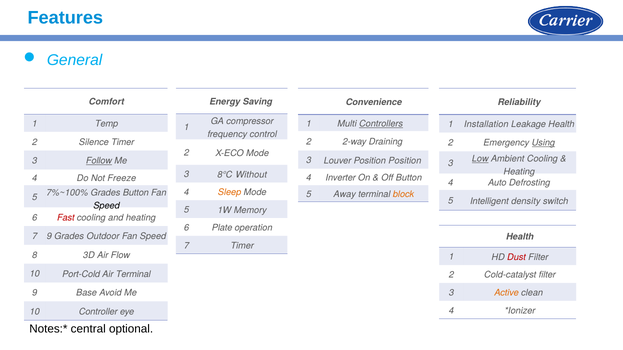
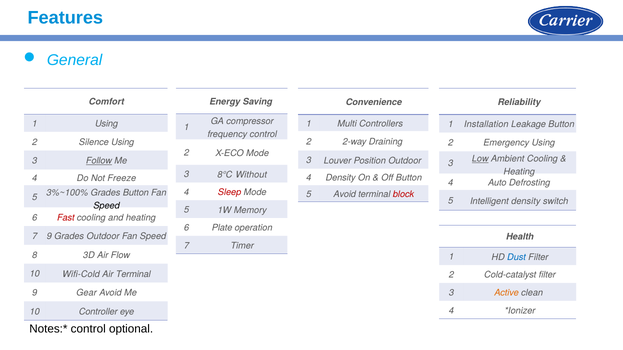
Controllers underline: present -> none
1 Temp: Temp -> Using
Leakage Health: Health -> Button
Silence Timer: Timer -> Using
Using at (543, 143) underline: present -> none
Position Position: Position -> Outdoor
4 Inverter: Inverter -> Density
Sleep colour: orange -> red
5 Away: Away -> Avoid
block colour: orange -> red
7%~100%: 7%~100% -> 3%~100%
Dust colour: red -> blue
Port-Cold: Port-Cold -> Wifi-Cold
Base: Base -> Gear
central at (88, 329): central -> control
